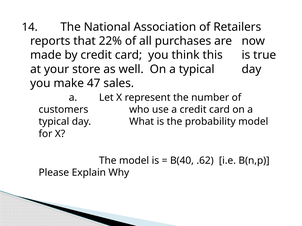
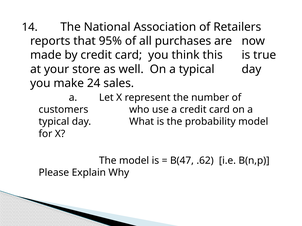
22%: 22% -> 95%
47: 47 -> 24
B(40: B(40 -> B(47
